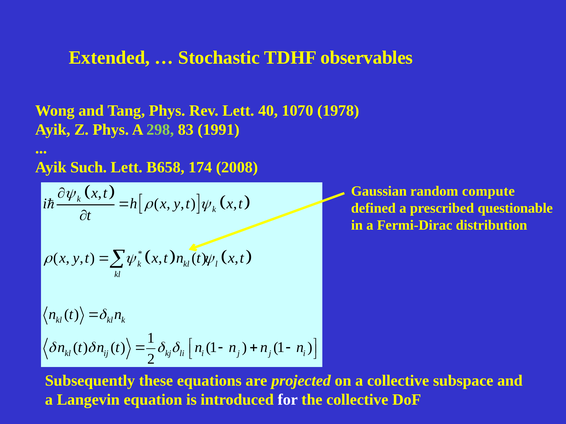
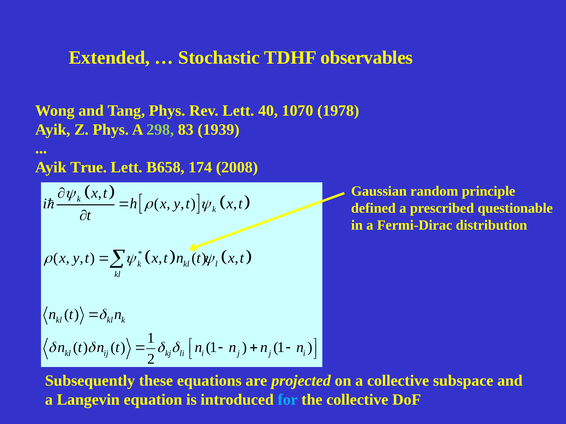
1991: 1991 -> 1939
Such: Such -> True
compute: compute -> principle
for colour: white -> light blue
